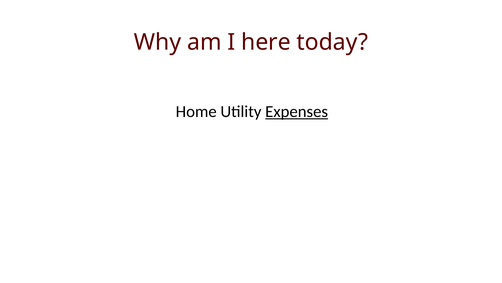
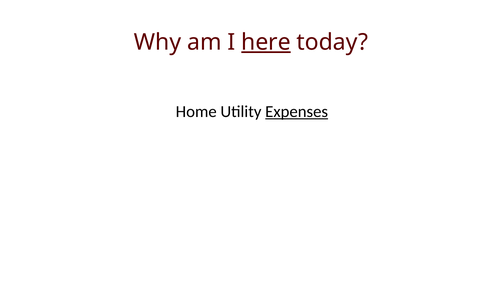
here underline: none -> present
